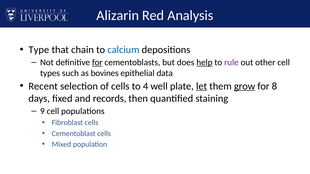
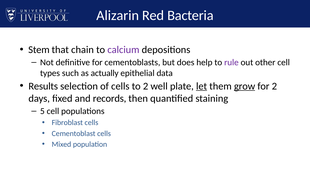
Analysis: Analysis -> Bacteria
Type: Type -> Stem
calcium colour: blue -> purple
for at (97, 63) underline: present -> none
help underline: present -> none
bovines: bovines -> actually
Recent: Recent -> Results
to 4: 4 -> 2
for 8: 8 -> 2
9: 9 -> 5
